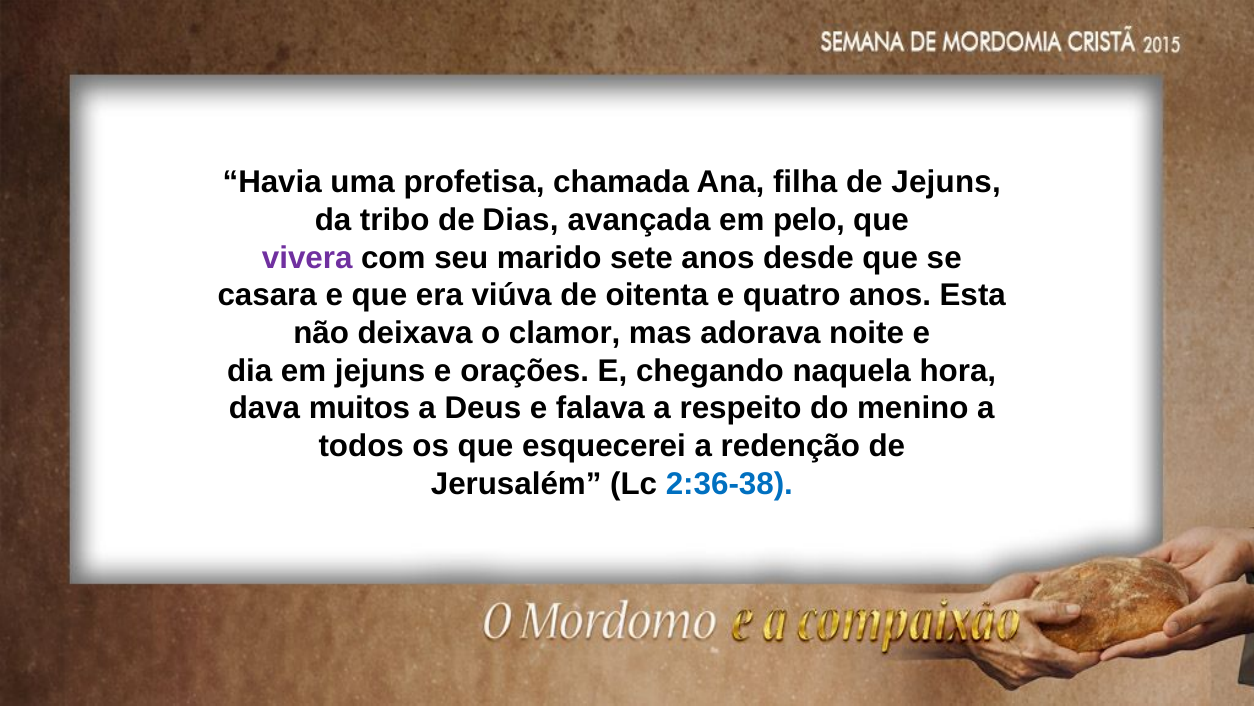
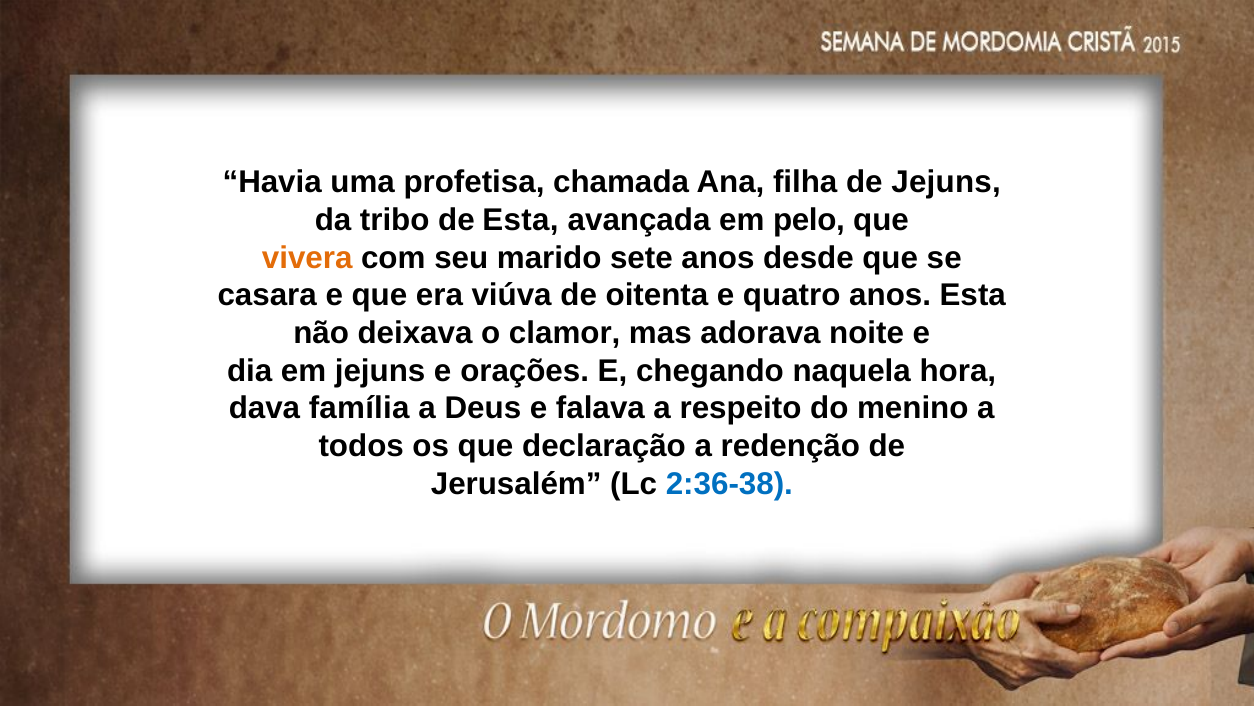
de Dias: Dias -> Esta
vivera colour: purple -> orange
muitos: muitos -> família
esquecerei: esquecerei -> declaração
